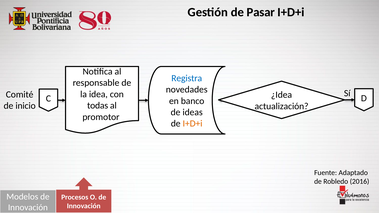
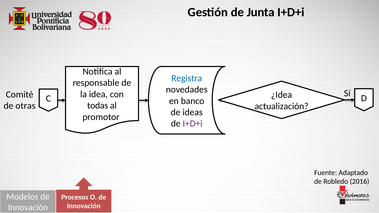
Pasar: Pasar -> Junta
inicio: inicio -> otras
I+D+i at (193, 124) colour: orange -> purple
